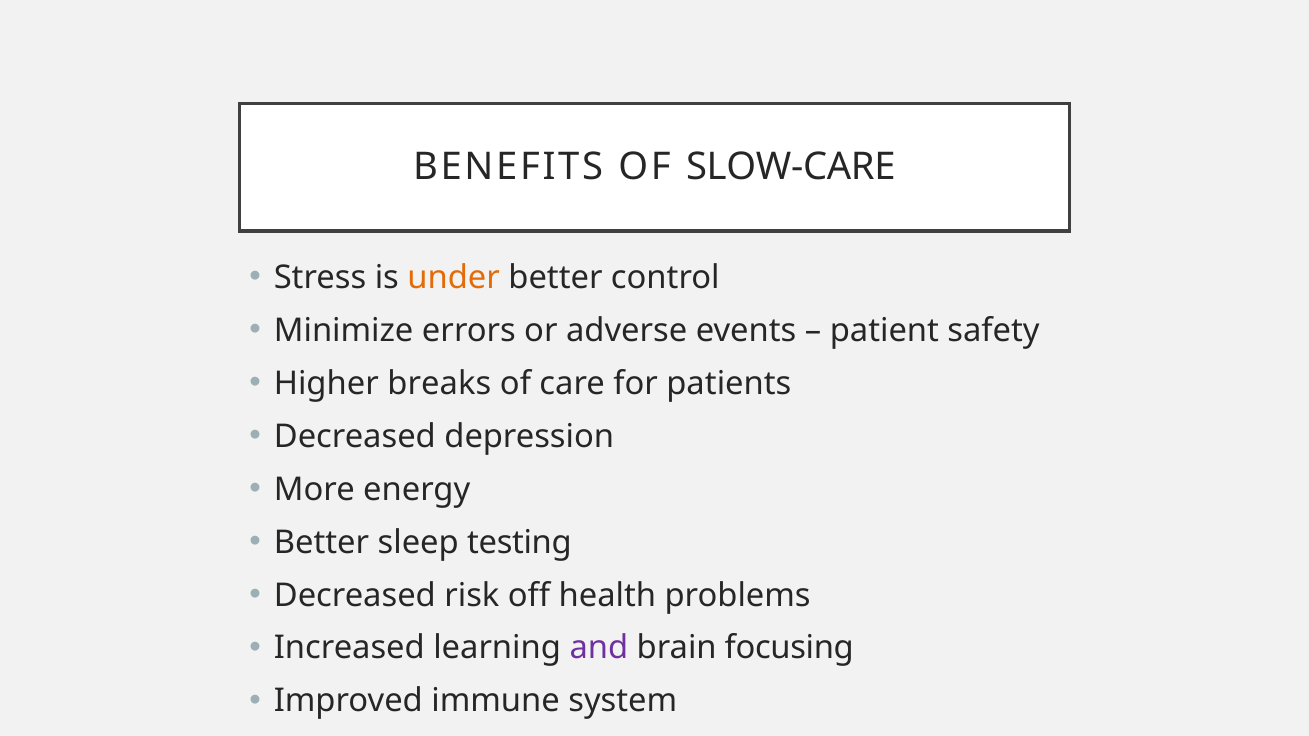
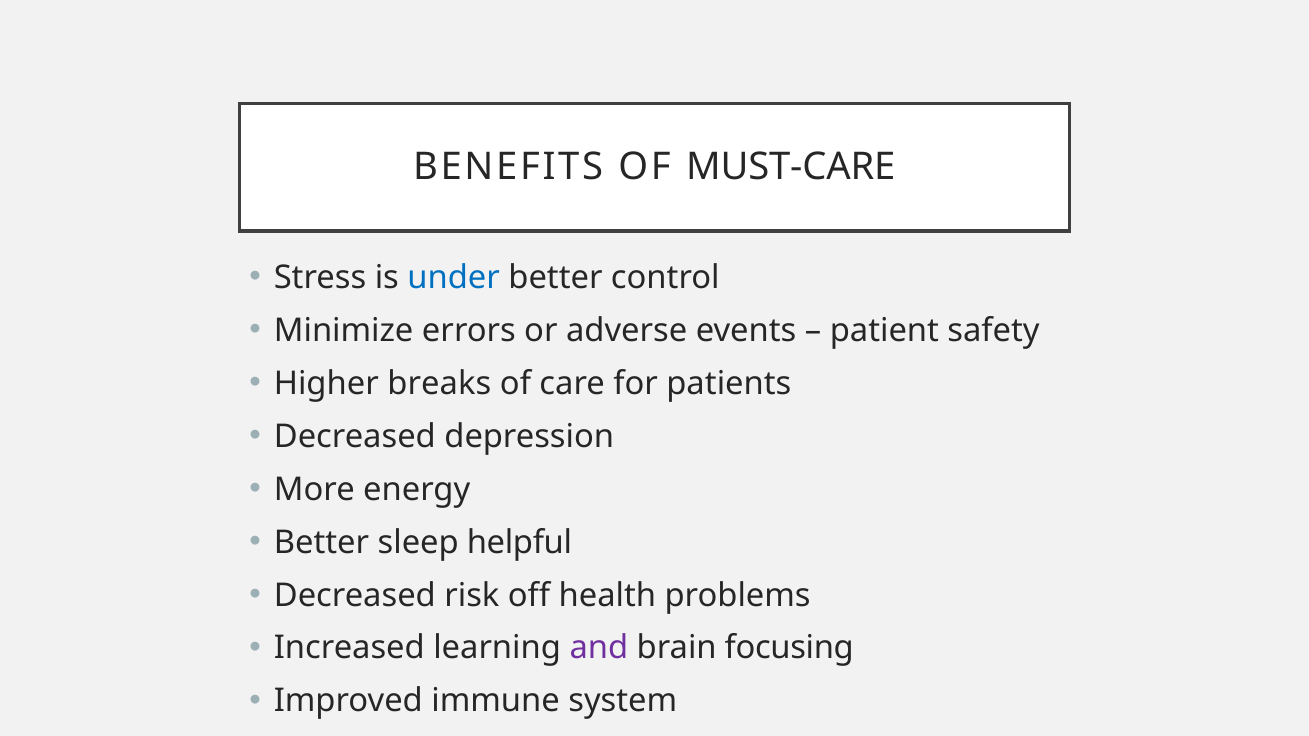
SLOW-CARE: SLOW-CARE -> MUST-CARE
under colour: orange -> blue
testing: testing -> helpful
